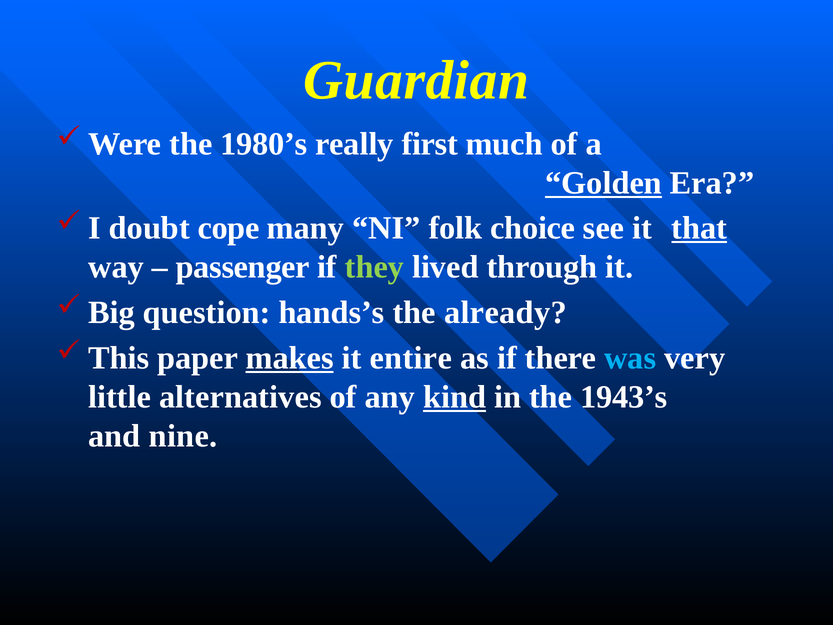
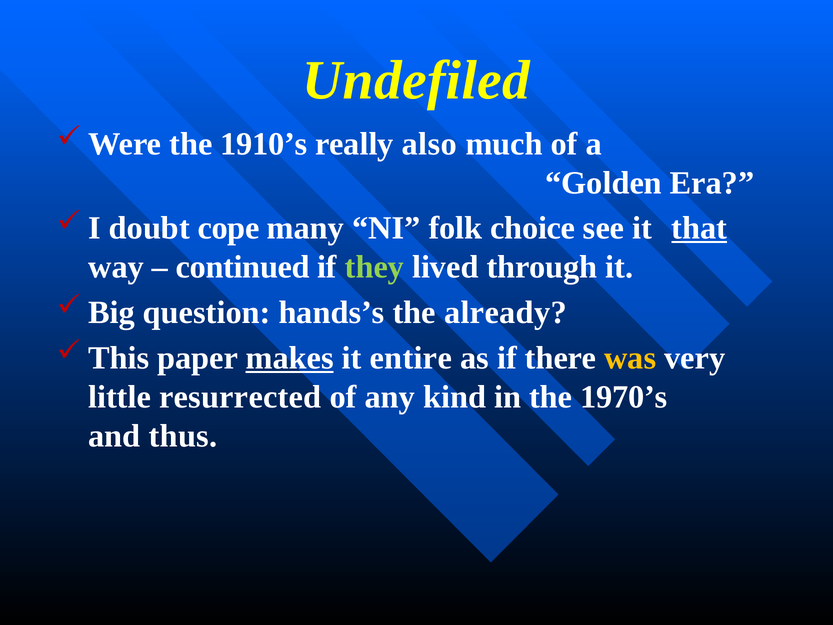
Guardian: Guardian -> Undefiled
1980’s: 1980’s -> 1910’s
first: first -> also
Golden underline: present -> none
passenger: passenger -> continued
was colour: light blue -> yellow
alternatives: alternatives -> resurrected
kind underline: present -> none
1943’s: 1943’s -> 1970’s
nine: nine -> thus
